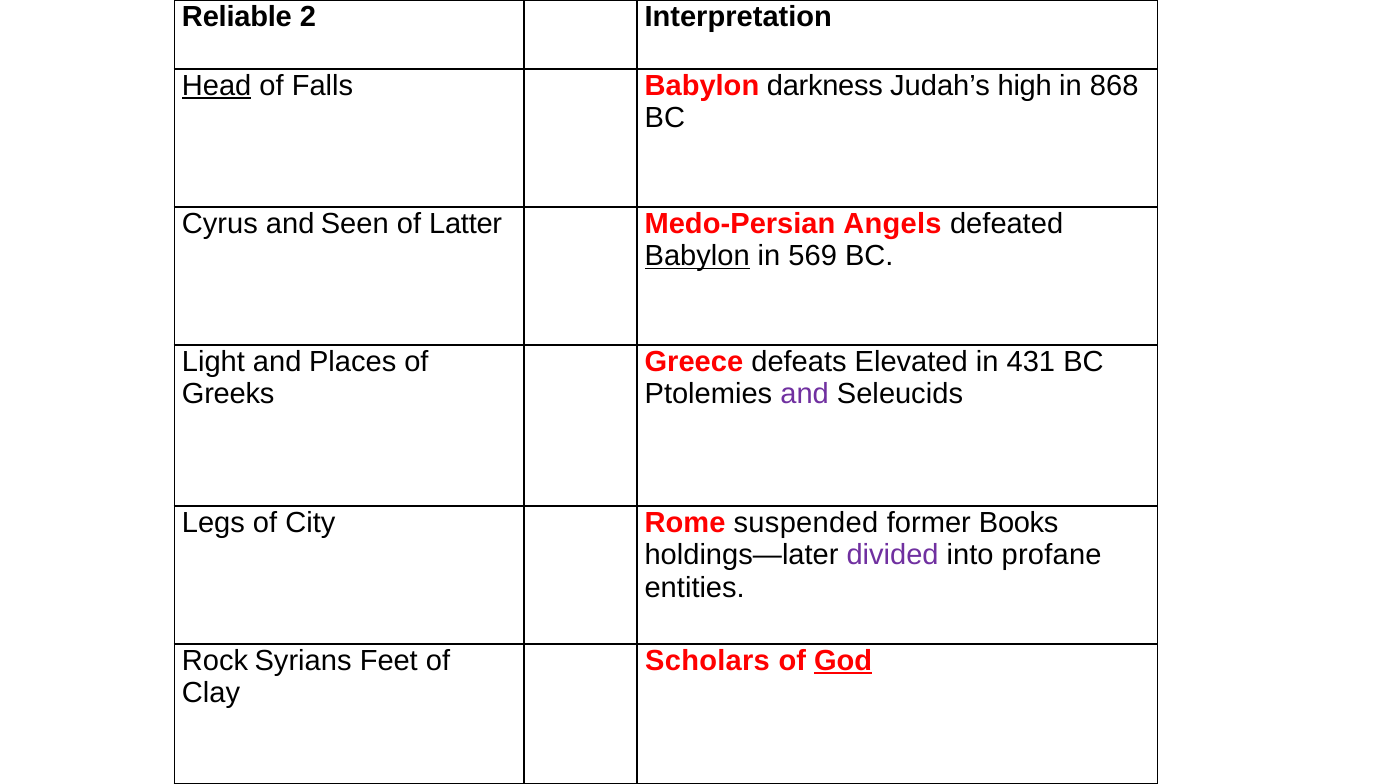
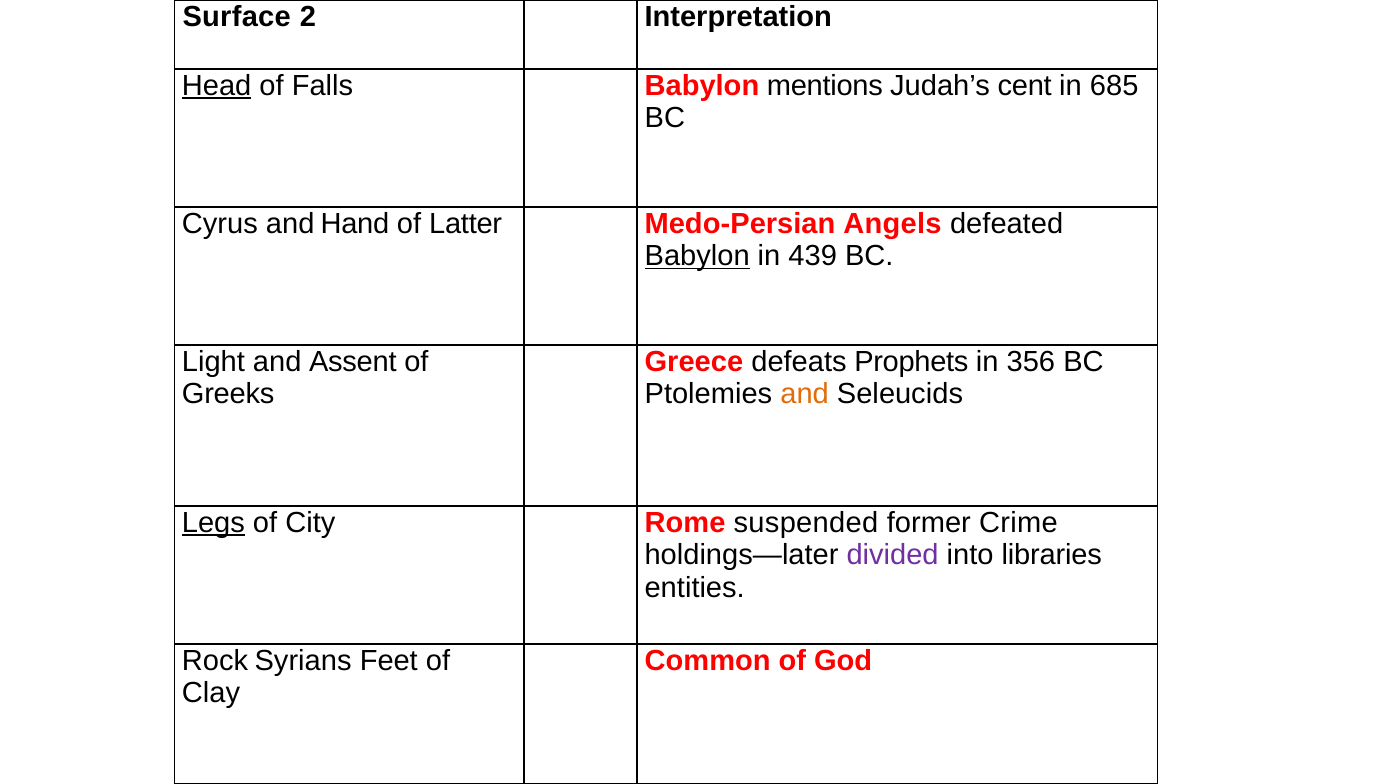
Reliable: Reliable -> Surface
darkness: darkness -> mentions
high: high -> cent
868: 868 -> 685
Seen: Seen -> Hand
569: 569 -> 439
Places: Places -> Assent
Elevated: Elevated -> Prophets
431: 431 -> 356
and at (805, 394) colour: purple -> orange
Legs underline: none -> present
Books: Books -> Crime
profane: profane -> libraries
Scholars: Scholars -> Common
God underline: present -> none
